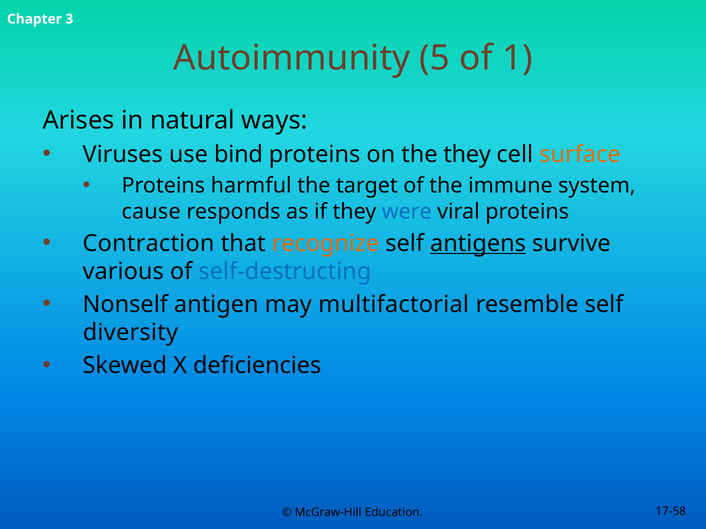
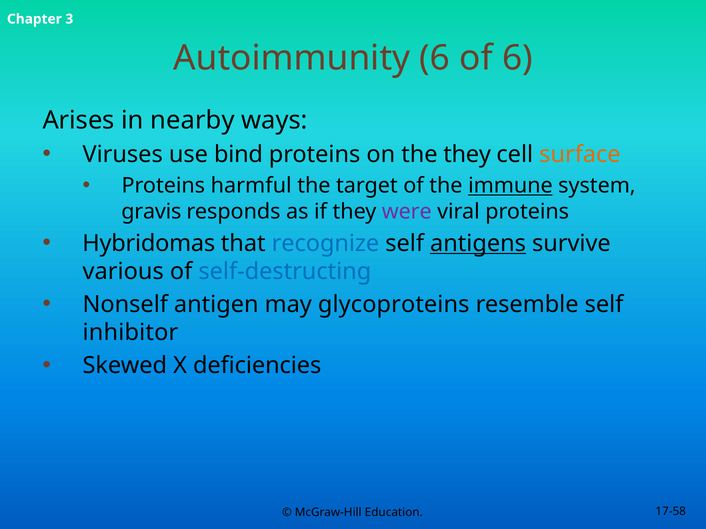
Autoimmunity 5: 5 -> 6
of 1: 1 -> 6
natural: natural -> nearby
immune underline: none -> present
cause: cause -> gravis
were colour: blue -> purple
Contraction: Contraction -> Hybridomas
recognize colour: orange -> blue
multifactorial: multifactorial -> glycoproteins
diversity: diversity -> inhibitor
